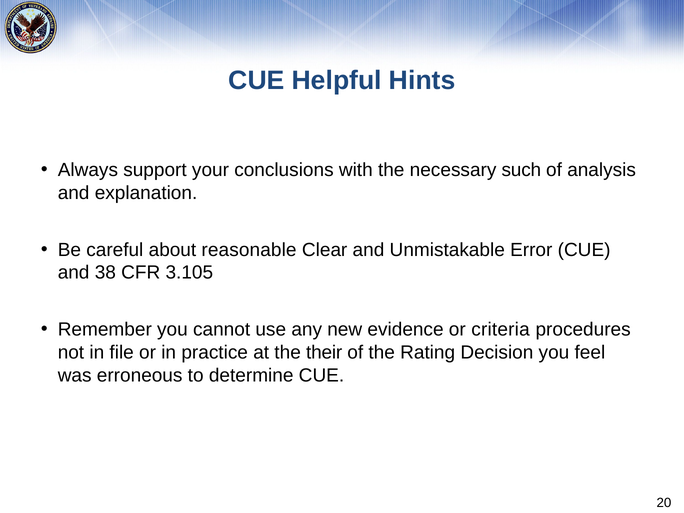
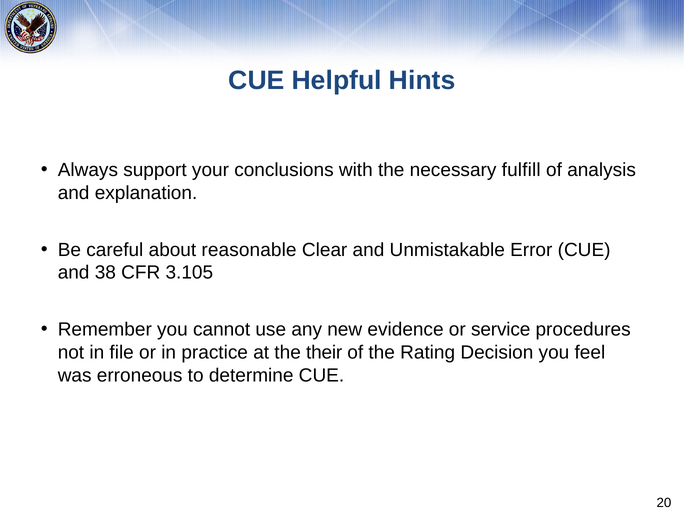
such: such -> fulfill
criteria: criteria -> service
